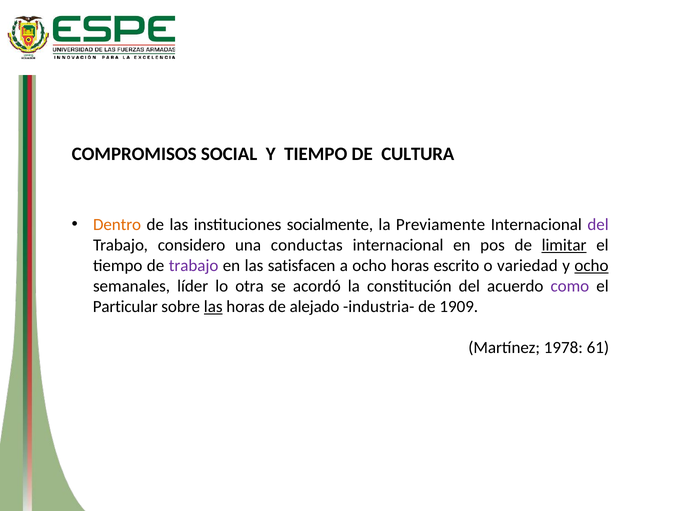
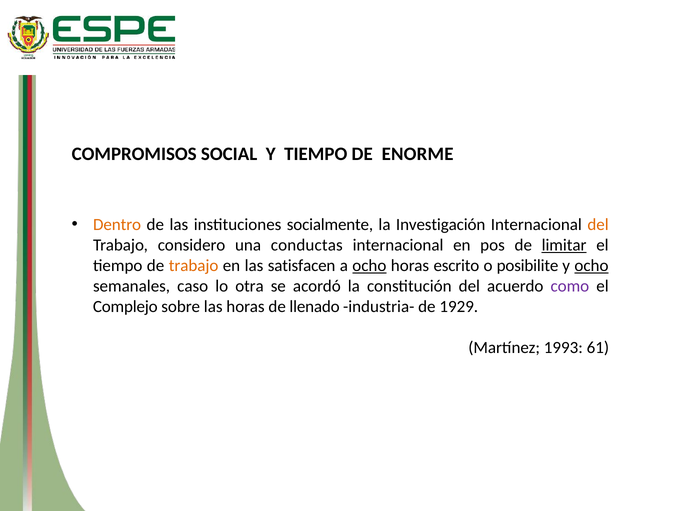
CULTURA: CULTURA -> ENORME
Previamente: Previamente -> Investigación
del at (598, 225) colour: purple -> orange
trabajo at (194, 266) colour: purple -> orange
ocho at (369, 266) underline: none -> present
variedad: variedad -> posibilite
líder: líder -> caso
Particular: Particular -> Complejo
las at (213, 306) underline: present -> none
alejado: alejado -> llenado
1909: 1909 -> 1929
1978: 1978 -> 1993
